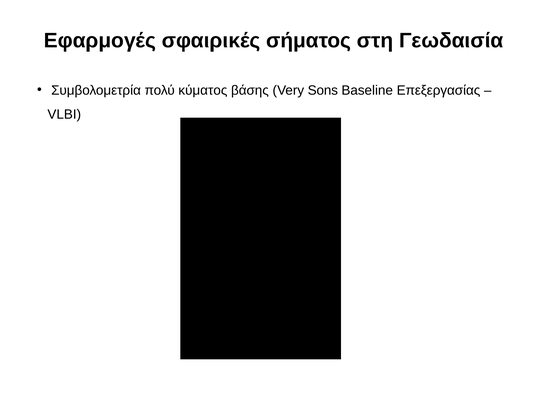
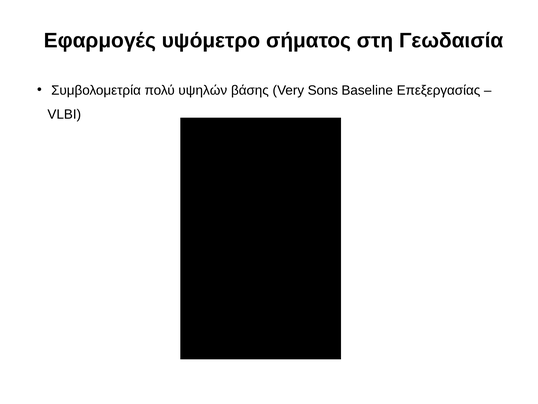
σφαιρικές: σφαιρικές -> υψόμετρο
κύματος: κύματος -> υψηλών
